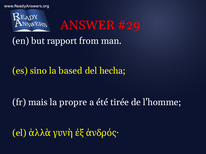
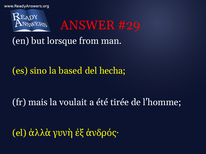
rapport: rapport -> lorsque
propre: propre -> voulait
